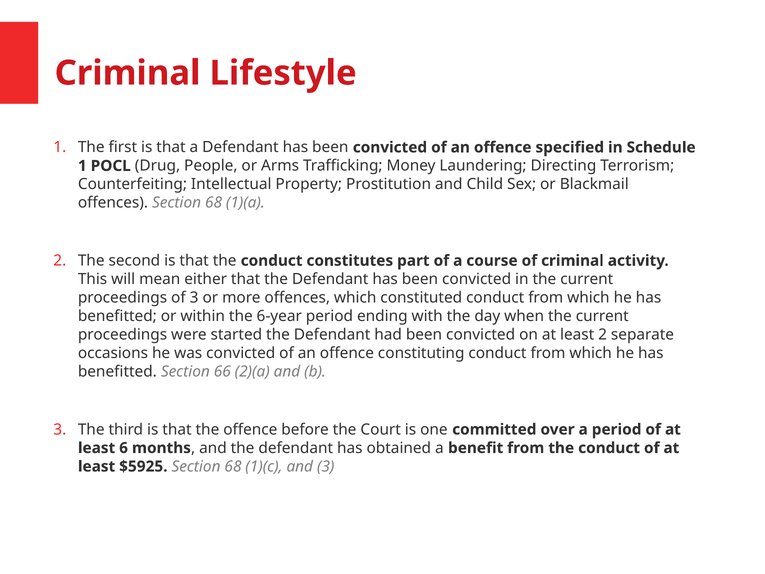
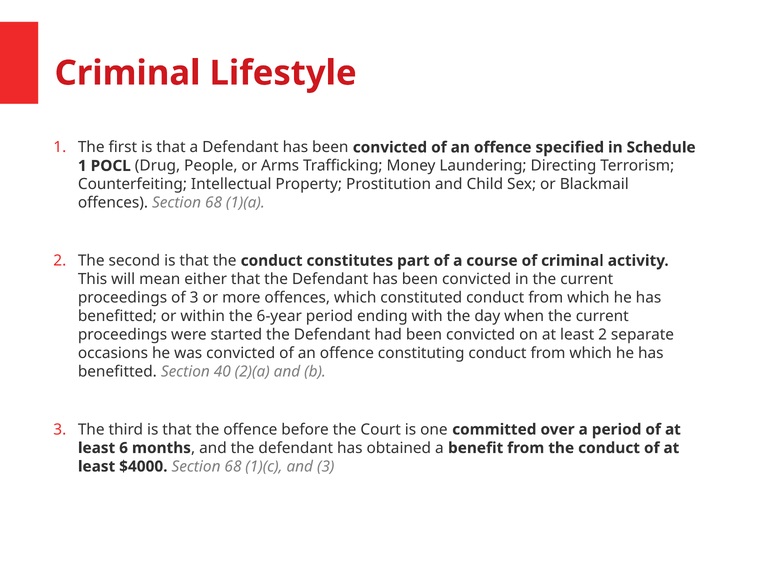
66: 66 -> 40
$5925: $5925 -> $4000
